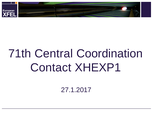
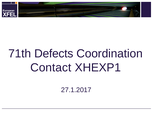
Central: Central -> Defects
